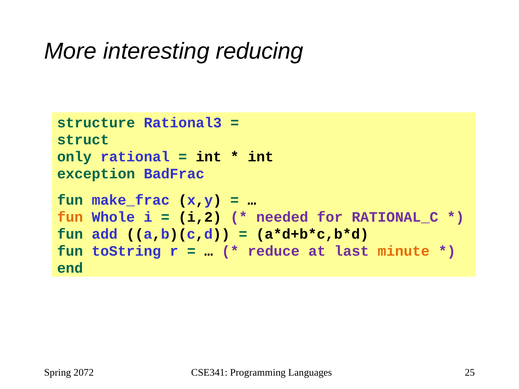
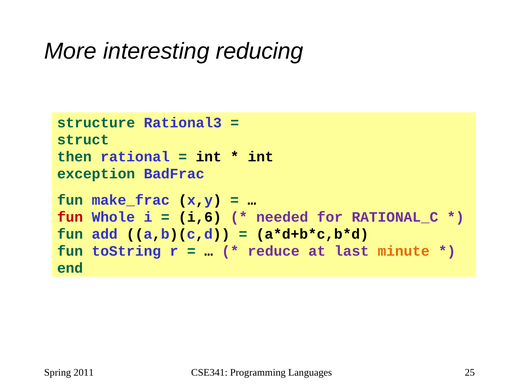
only: only -> then
fun at (70, 217) colour: orange -> red
i,2: i,2 -> i,6
2072: 2072 -> 2011
